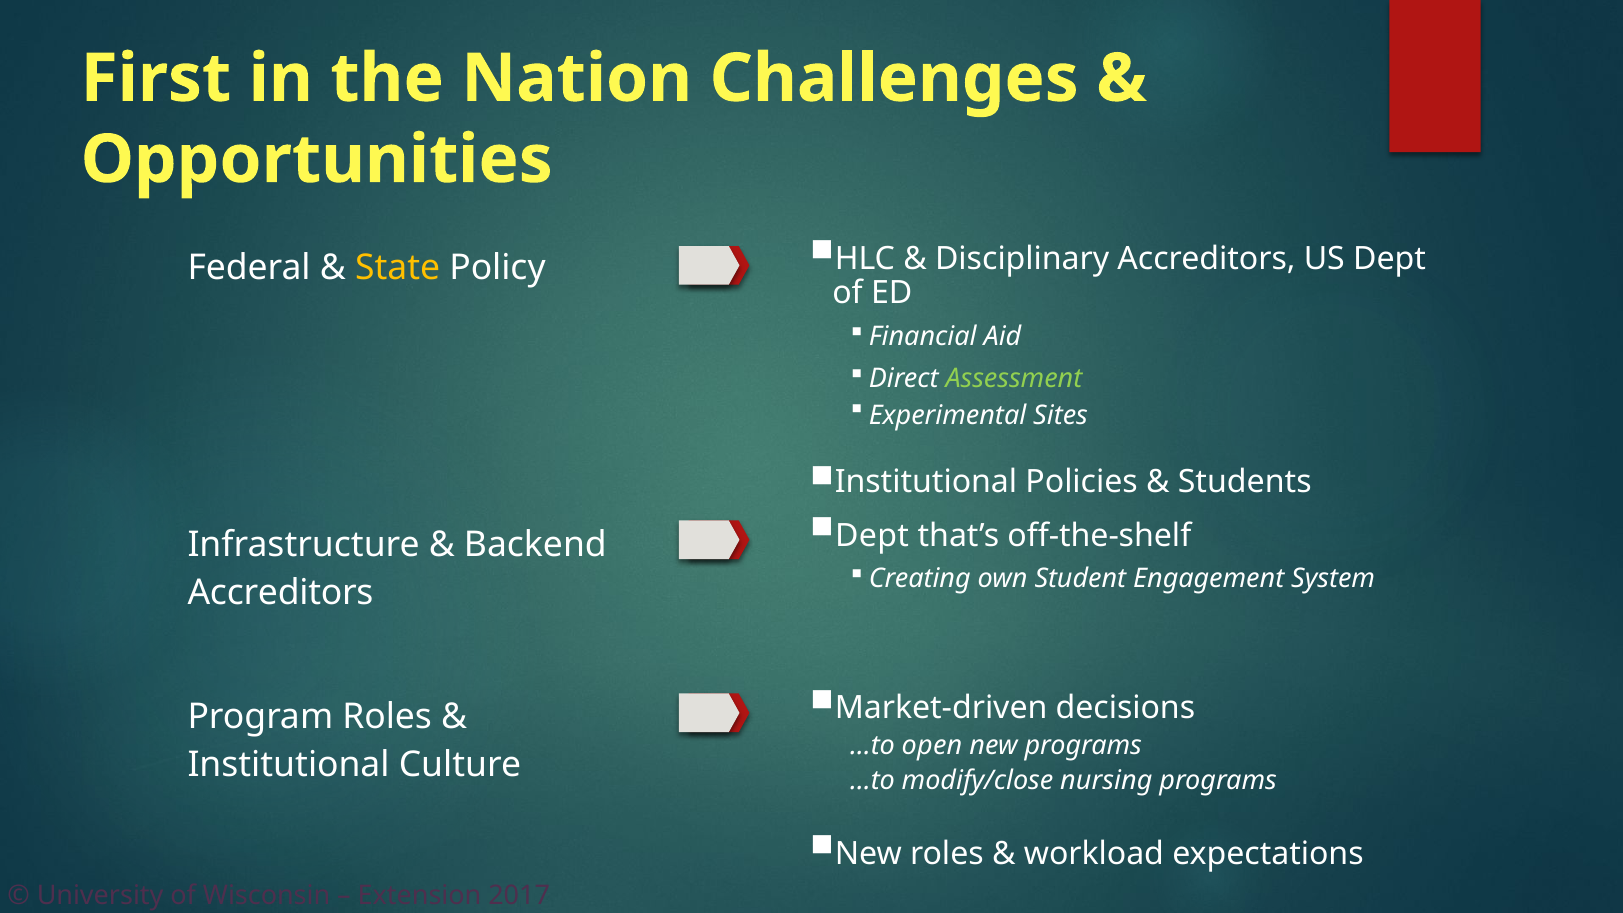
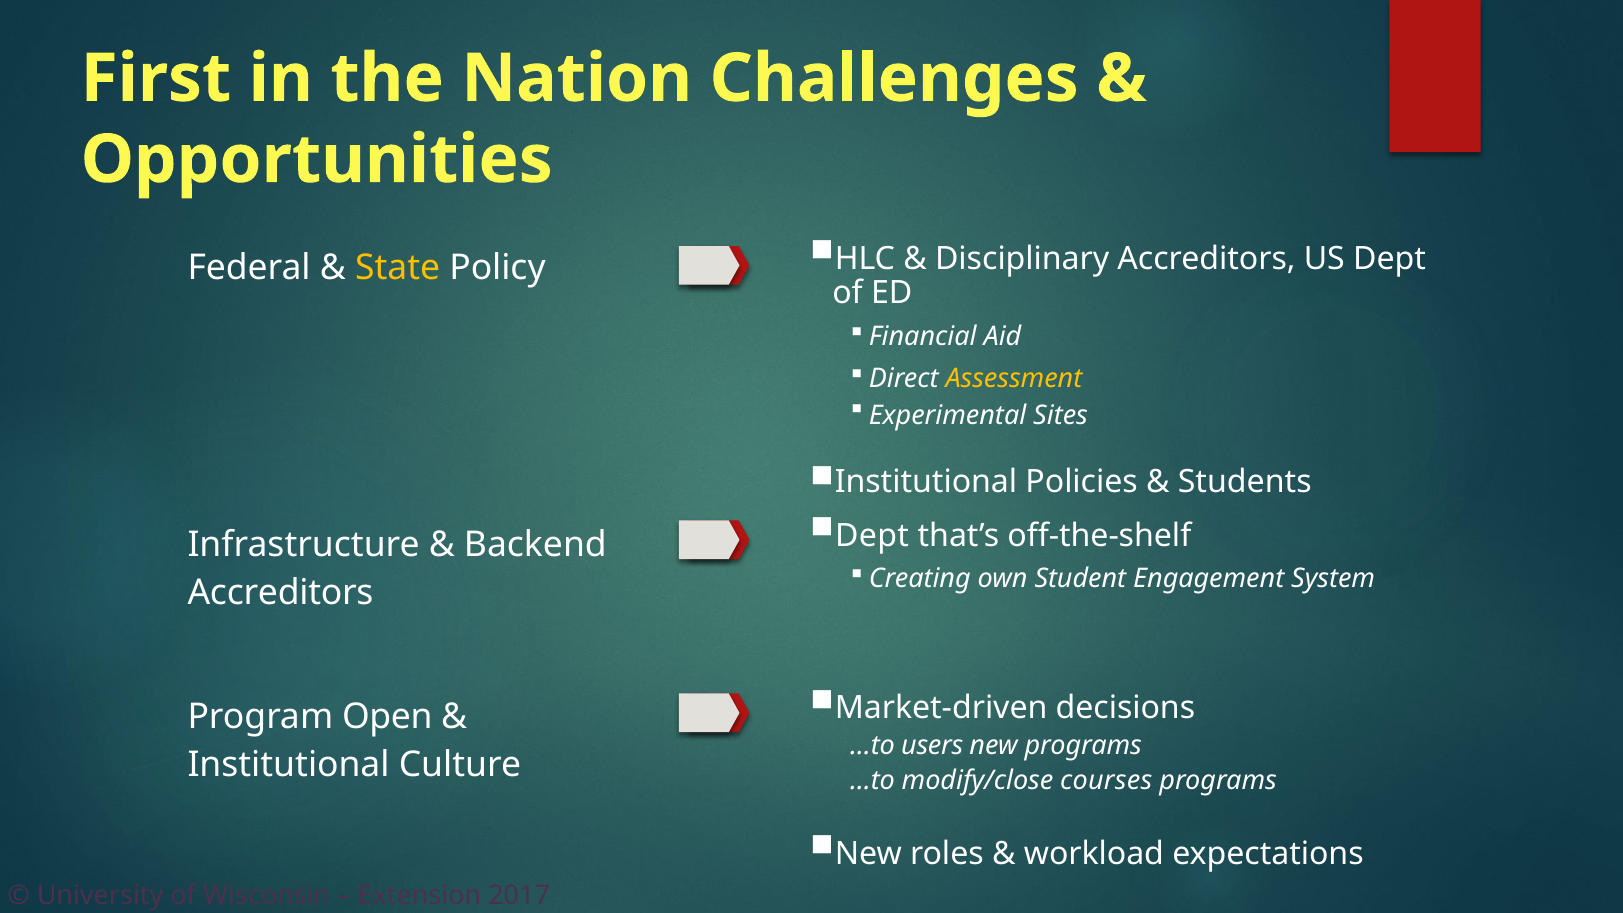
Assessment colour: light green -> yellow
Program Roles: Roles -> Open
open: open -> users
nursing: nursing -> courses
